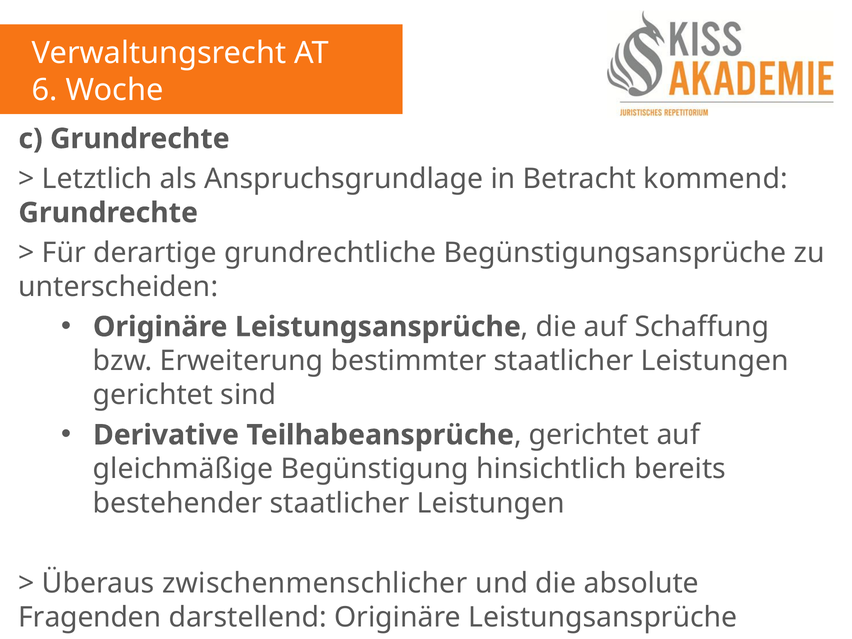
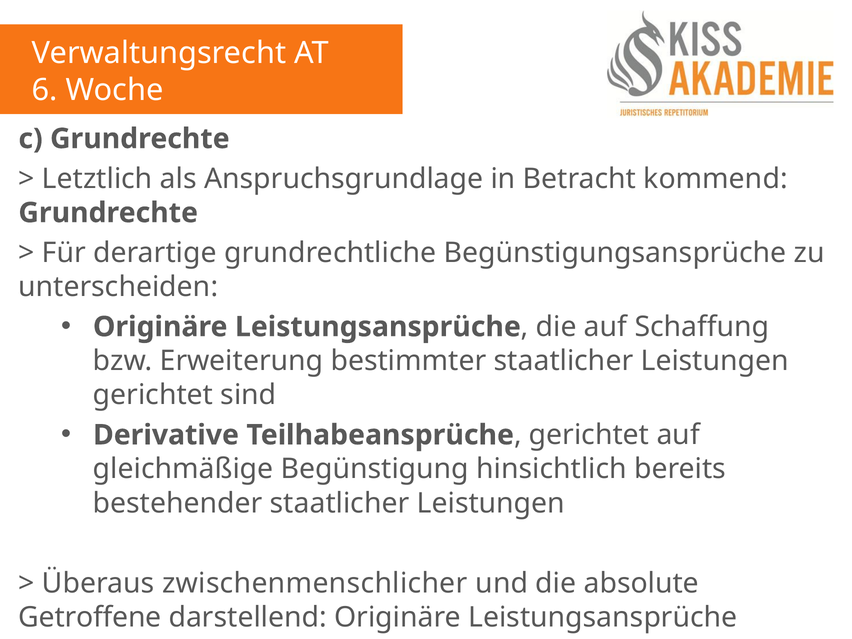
Fragenden: Fragenden -> Getroffene
